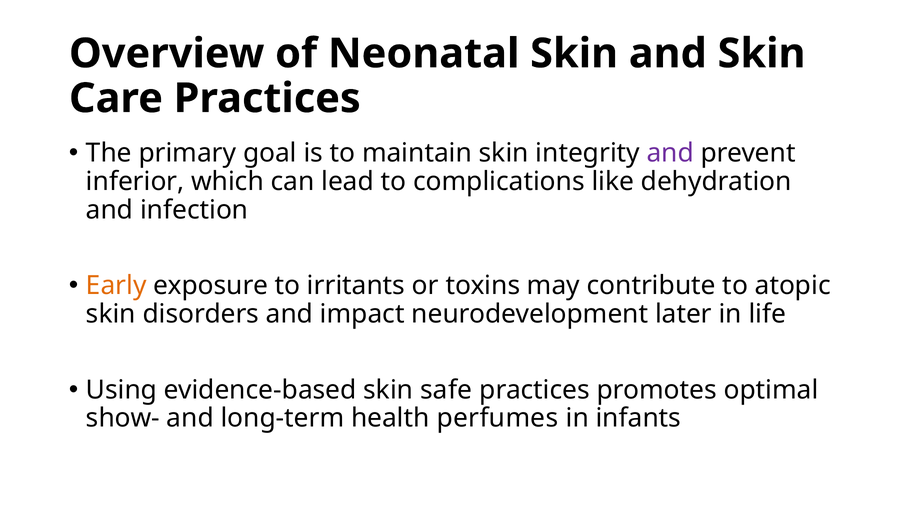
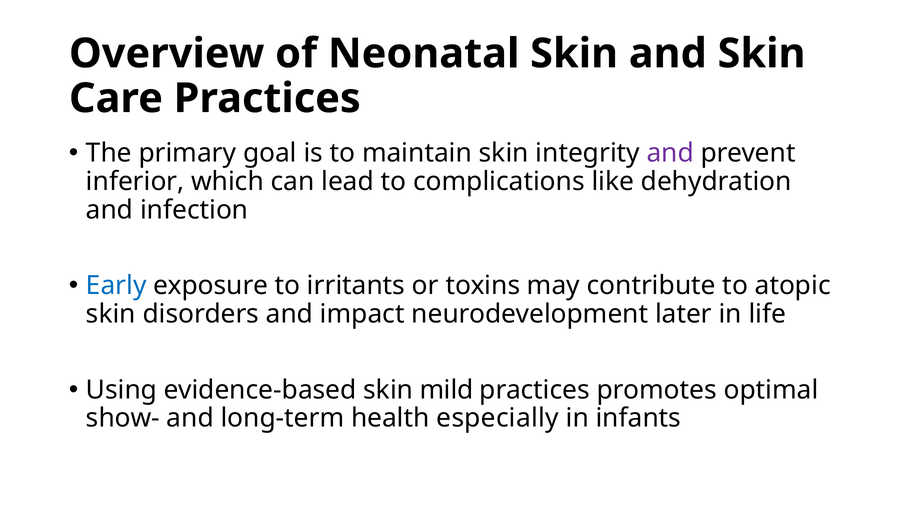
Early colour: orange -> blue
safe: safe -> mild
perfumes: perfumes -> especially
